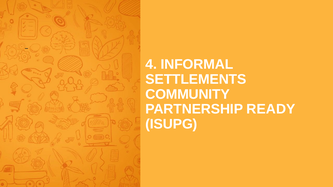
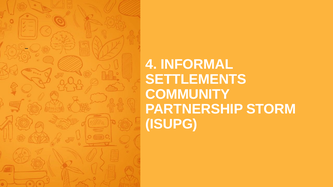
READY: READY -> STORM
